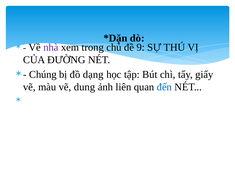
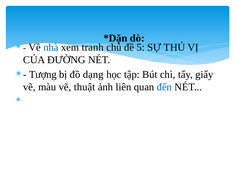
nhà colour: purple -> blue
trong: trong -> tranh
9: 9 -> 5
Chúng: Chúng -> Tượng
dung: dung -> thuật
